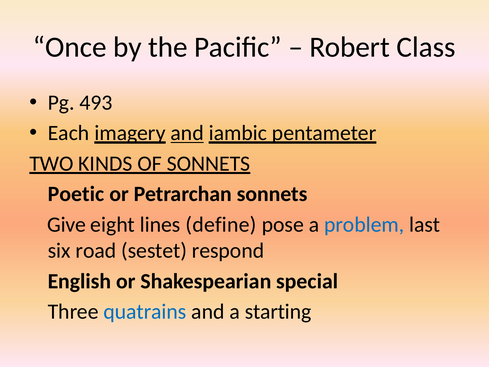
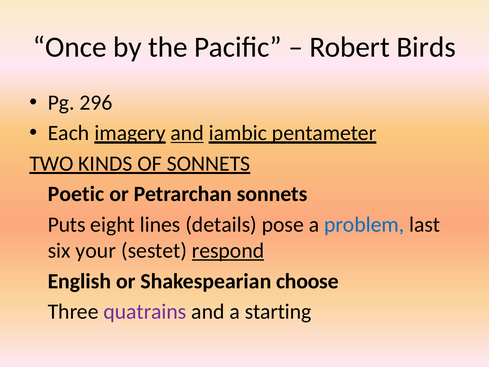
Class: Class -> Birds
493: 493 -> 296
Give: Give -> Puts
define: define -> details
road: road -> your
respond underline: none -> present
special: special -> choose
quatrains colour: blue -> purple
